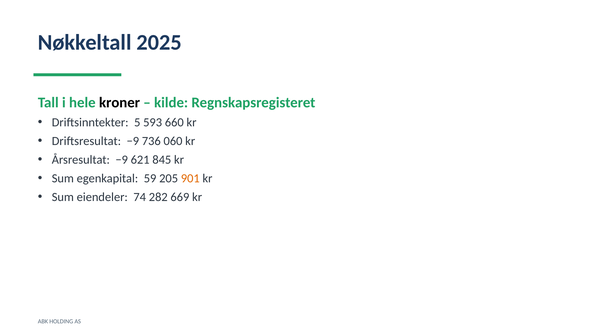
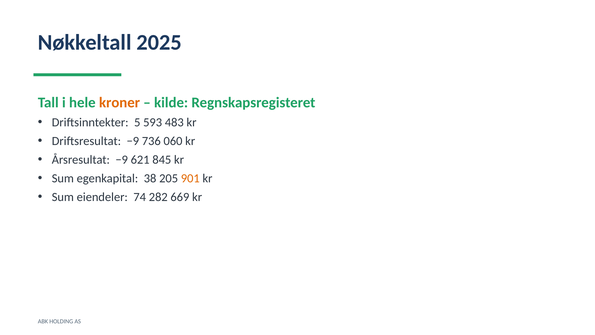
kroner colour: black -> orange
660: 660 -> 483
59: 59 -> 38
